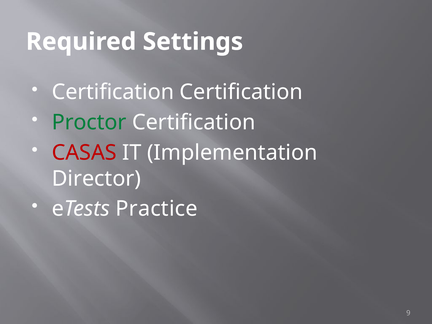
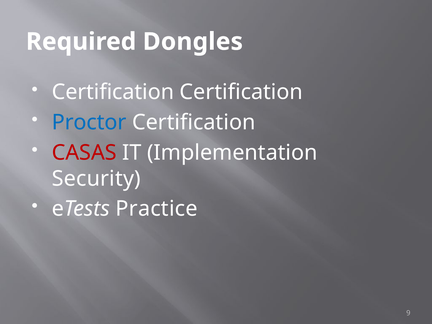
Settings: Settings -> Dongles
Proctor colour: green -> blue
Director: Director -> Security
